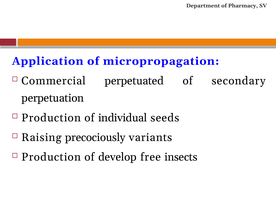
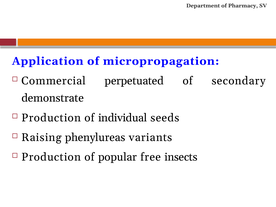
perpetuation: perpetuation -> demonstrate
precociously: precociously -> phenylureas
develop: develop -> popular
